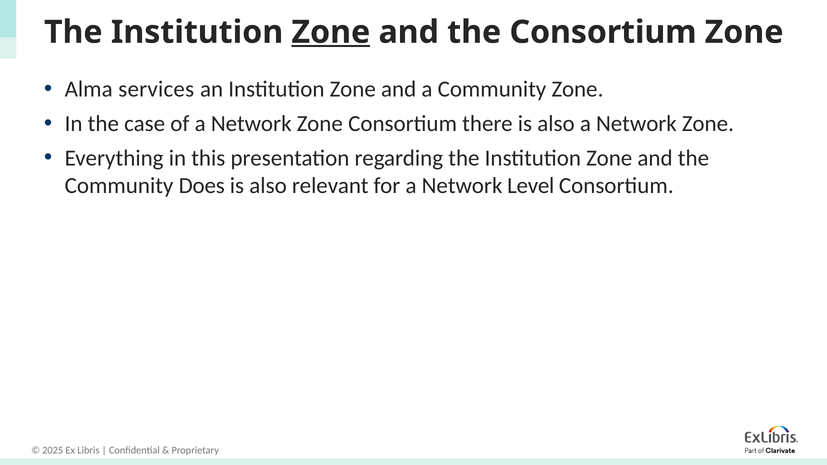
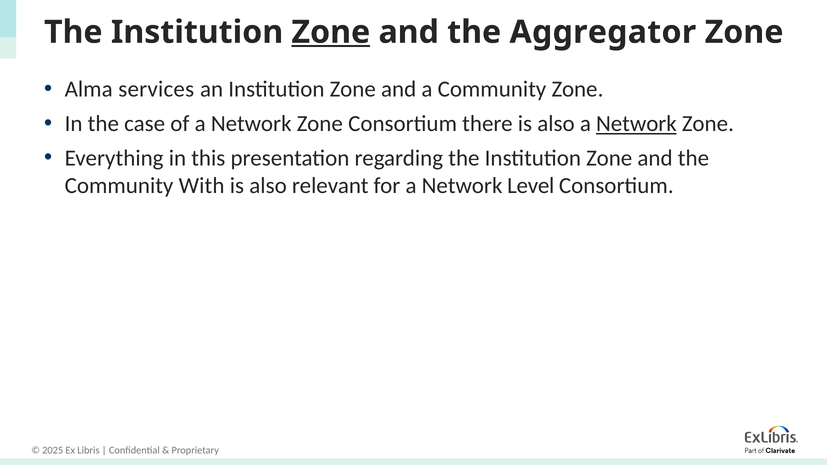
the Consortium: Consortium -> Aggregator
Network at (636, 124) underline: none -> present
Does: Does -> With
